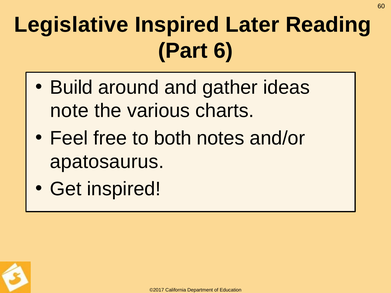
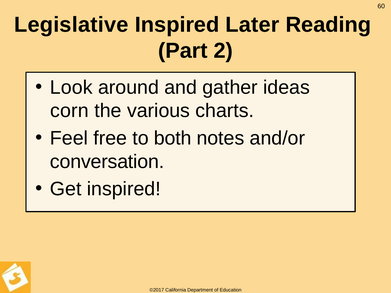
6: 6 -> 2
Build: Build -> Look
note: note -> corn
apatosaurus: apatosaurus -> conversation
